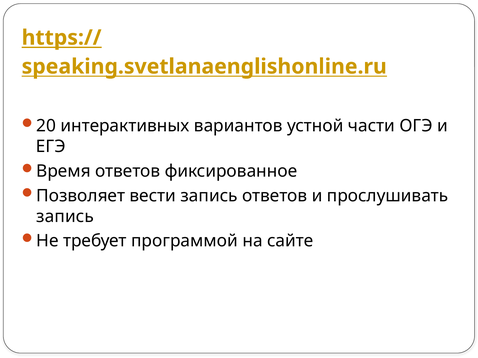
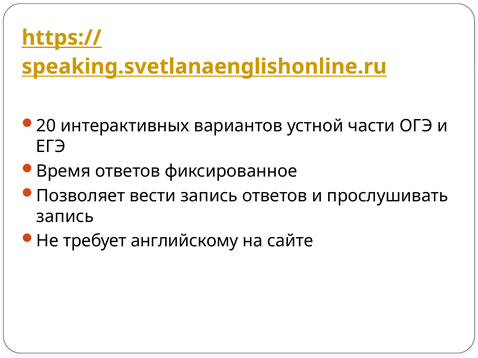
программой: программой -> английскому
